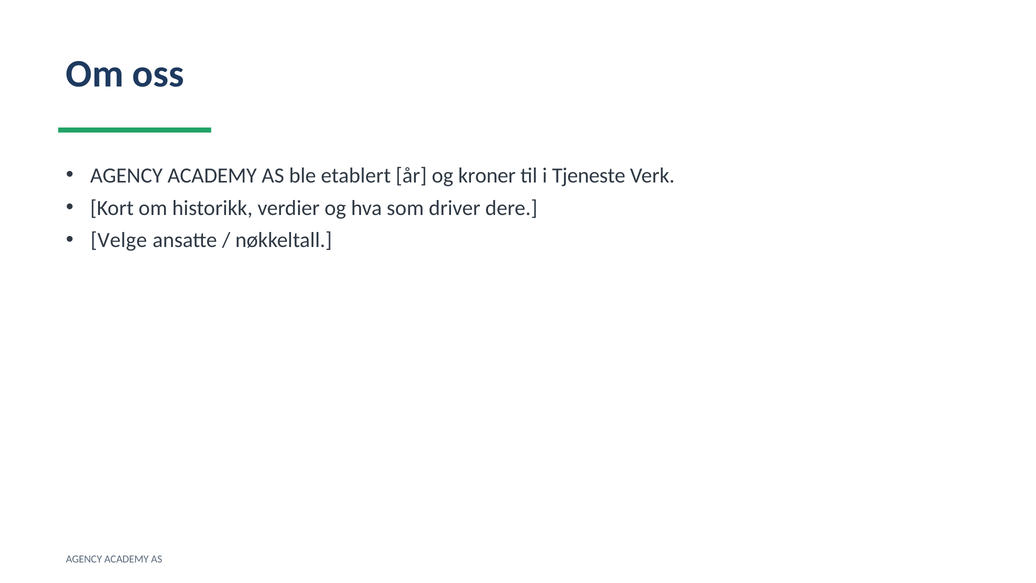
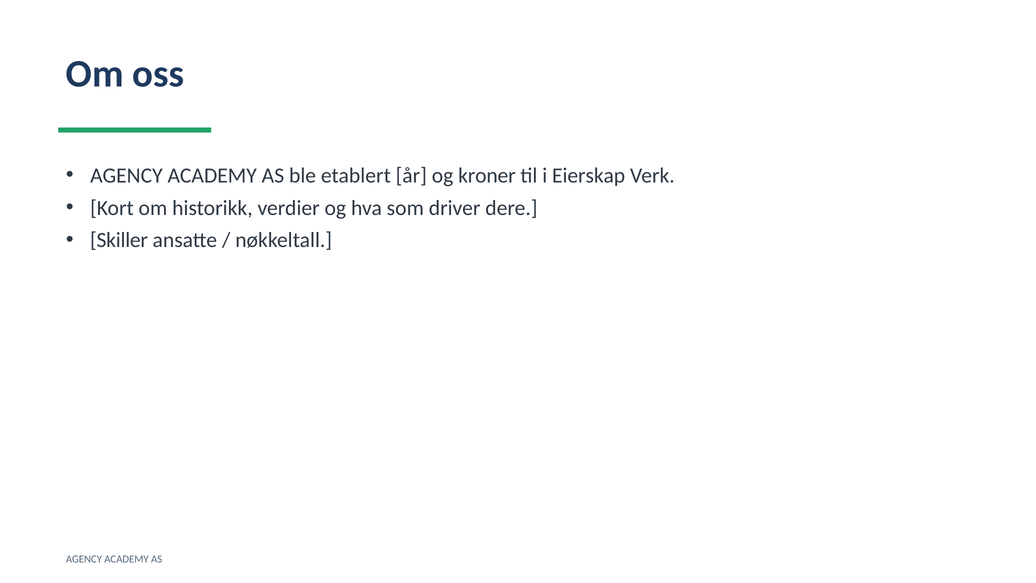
Tjeneste: Tjeneste -> Eierskap
Velge: Velge -> Skiller
